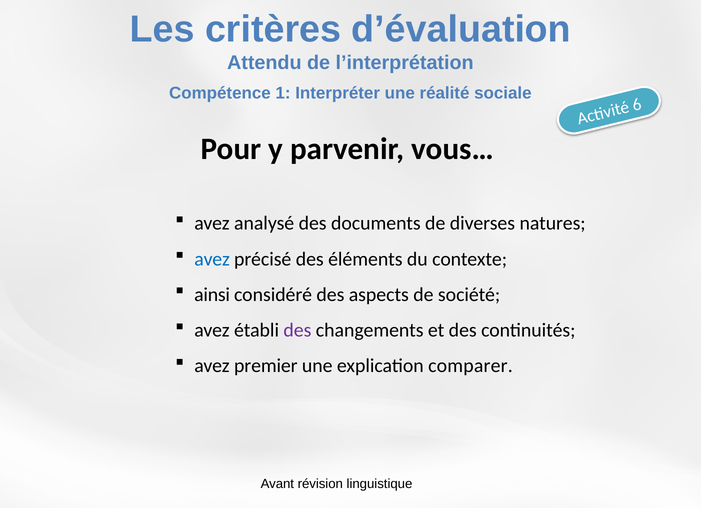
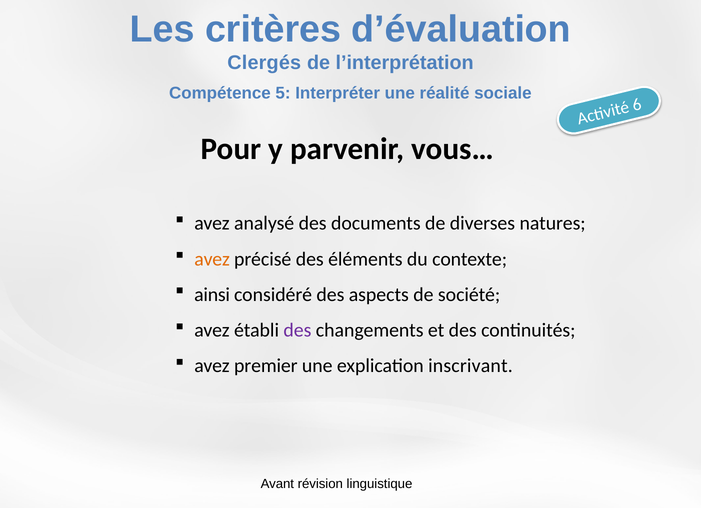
Attendu: Attendu -> Clergés
1: 1 -> 5
avez at (212, 259) colour: blue -> orange
comparer: comparer -> inscrivant
